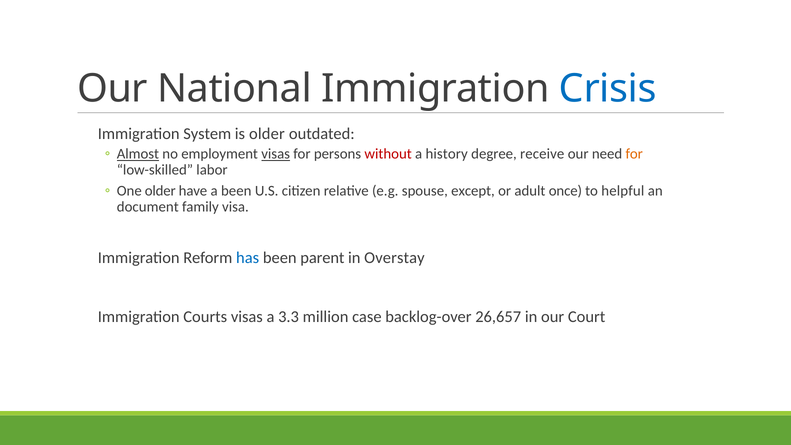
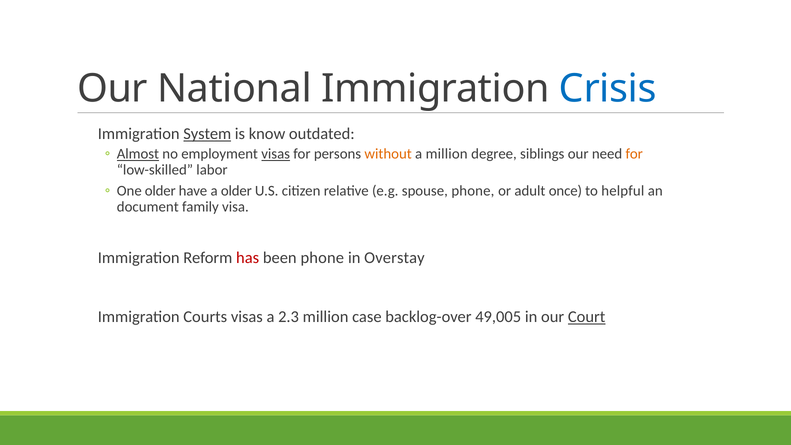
System underline: none -> present
is older: older -> know
without colour: red -> orange
a history: history -> million
receive: receive -> siblings
a been: been -> older
spouse except: except -> phone
has colour: blue -> red
been parent: parent -> phone
3.3: 3.3 -> 2.3
26,657: 26,657 -> 49,005
Court underline: none -> present
